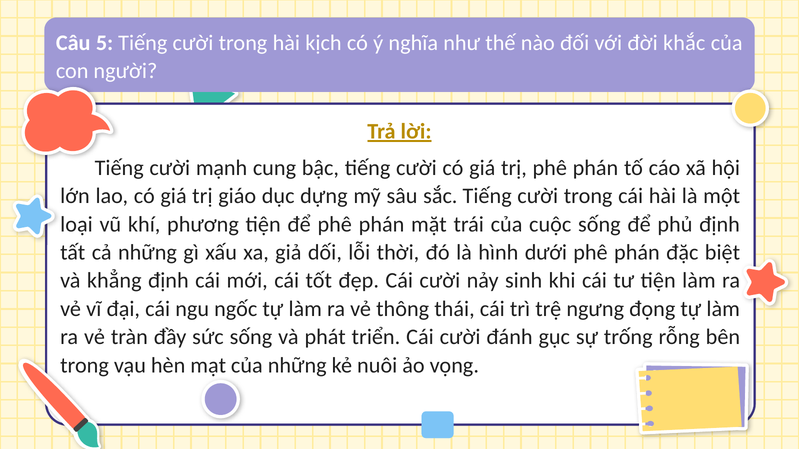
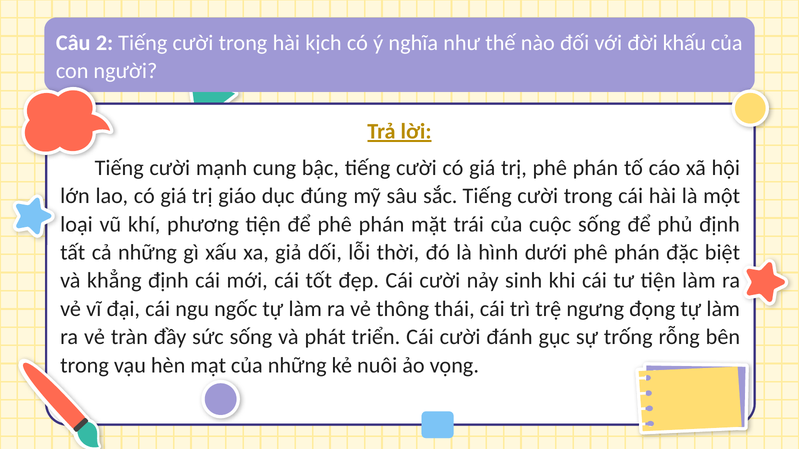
5: 5 -> 2
khắc: khắc -> khấu
dựng: dựng -> đúng
